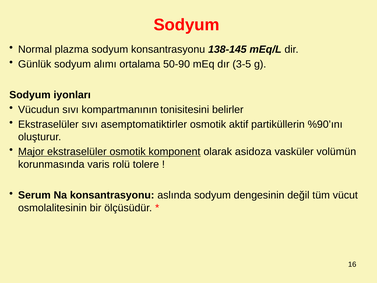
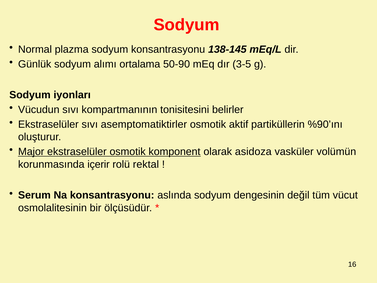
varis: varis -> içerir
tolere: tolere -> rektal
